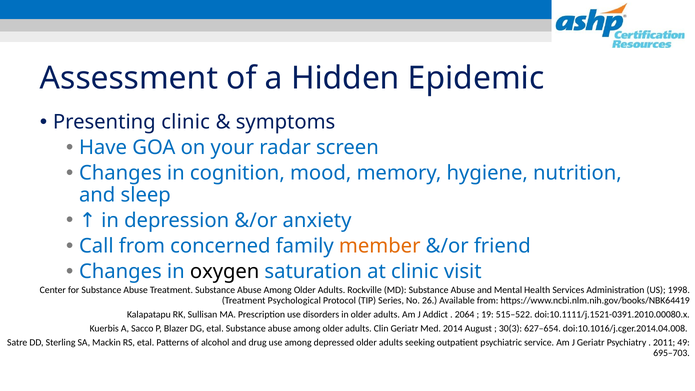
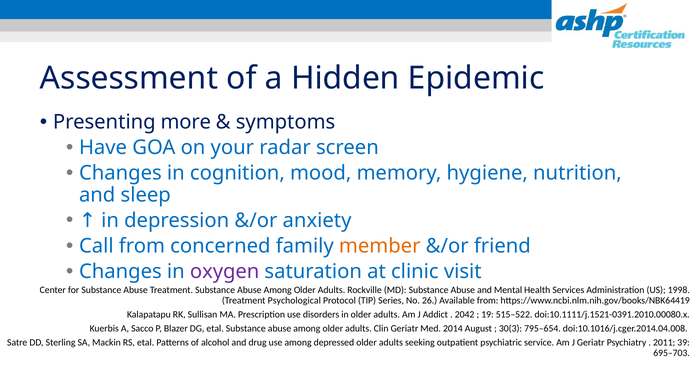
Presenting clinic: clinic -> more
oxygen colour: black -> purple
2064: 2064 -> 2042
627–654: 627–654 -> 795–654
49: 49 -> 39
